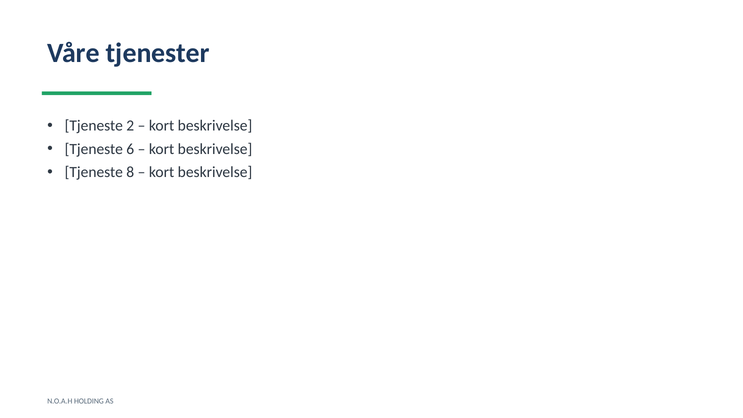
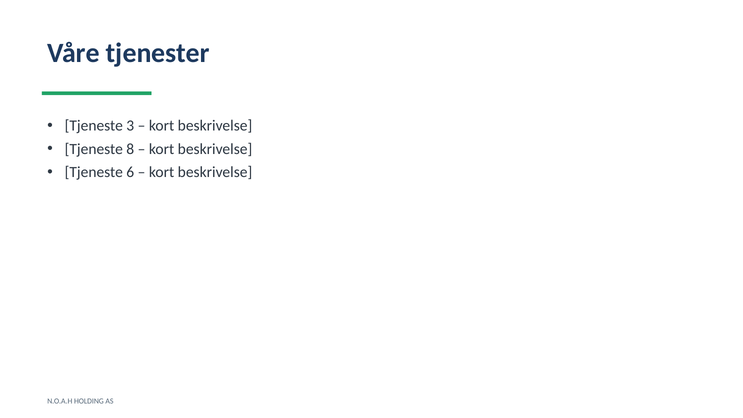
2: 2 -> 3
6: 6 -> 8
8: 8 -> 6
